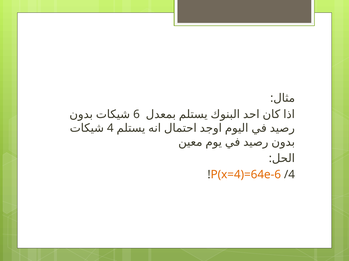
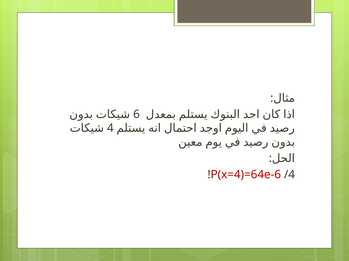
P(x=4)=64e-6 colour: orange -> red
